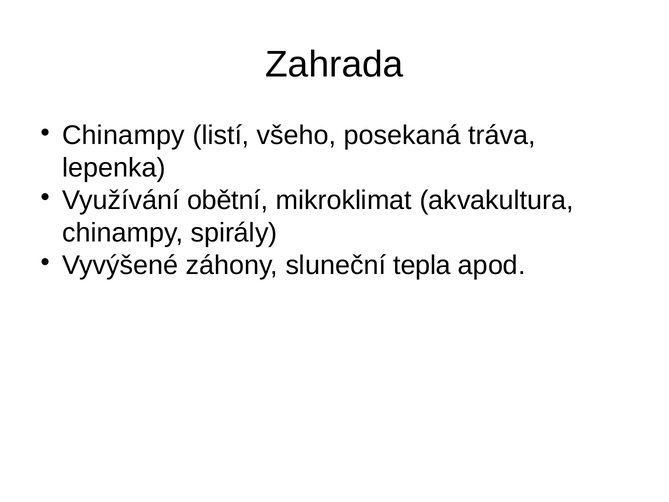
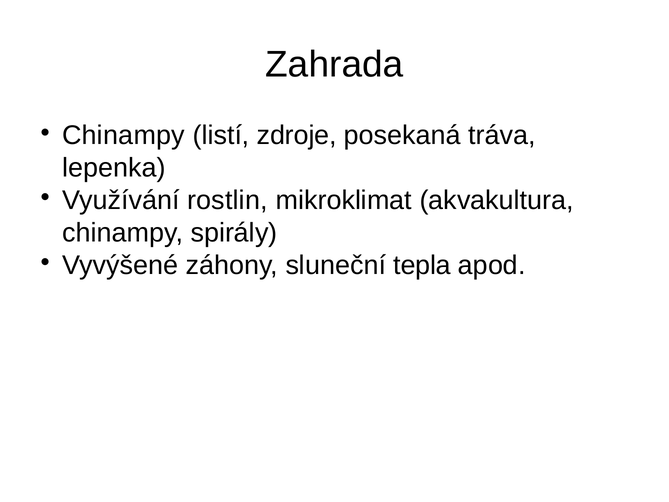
všeho: všeho -> zdroje
obětní: obětní -> rostlin
